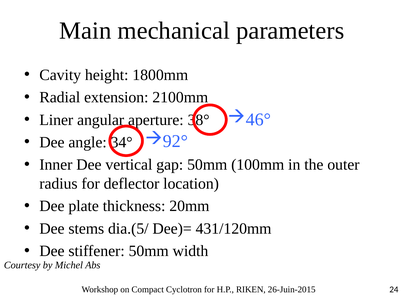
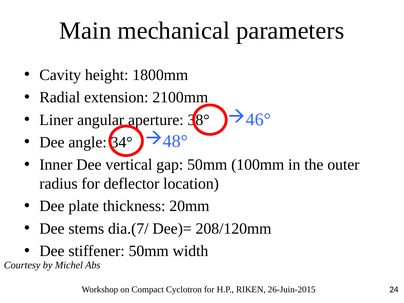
92°: 92° -> 48°
dia.(5/: dia.(5/ -> dia.(7/
431/120mm: 431/120mm -> 208/120mm
